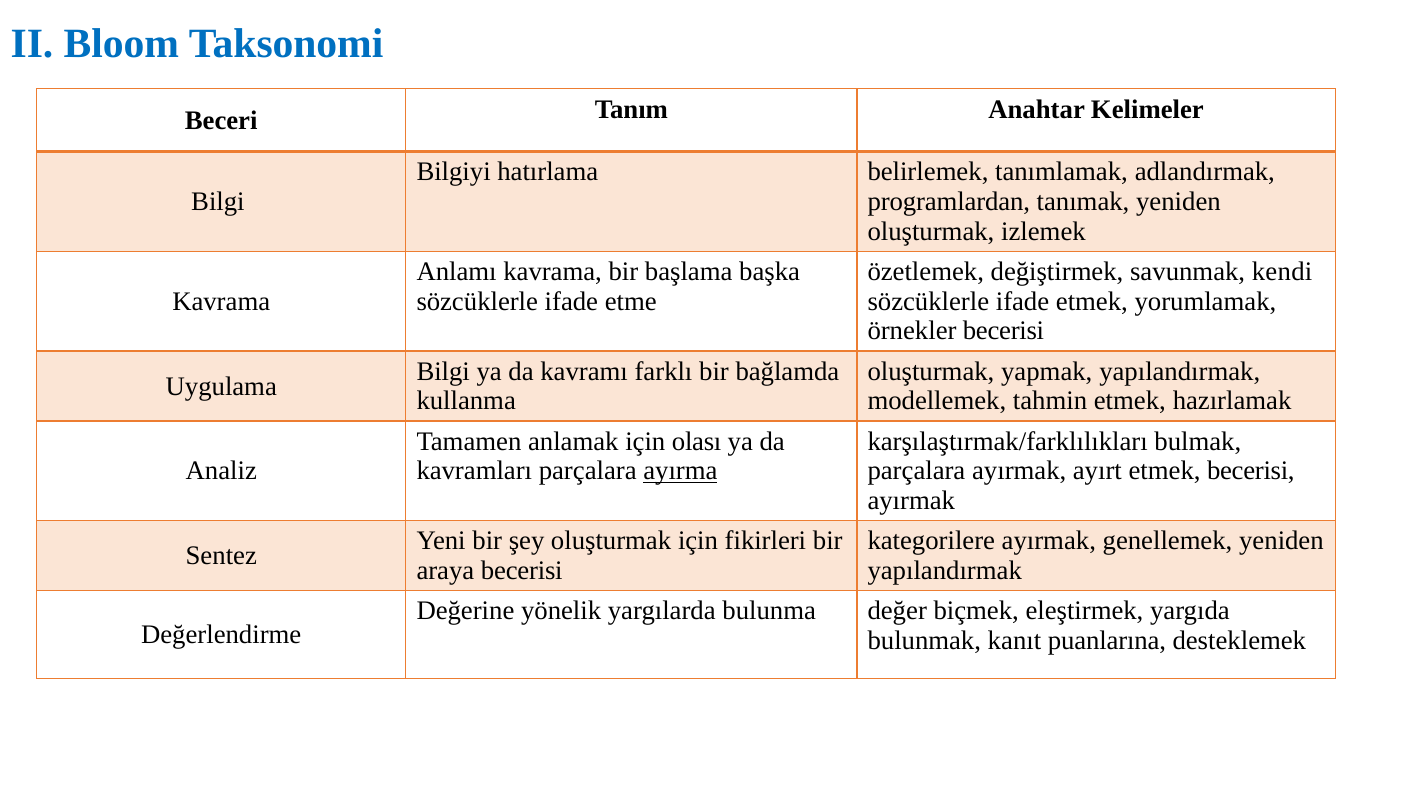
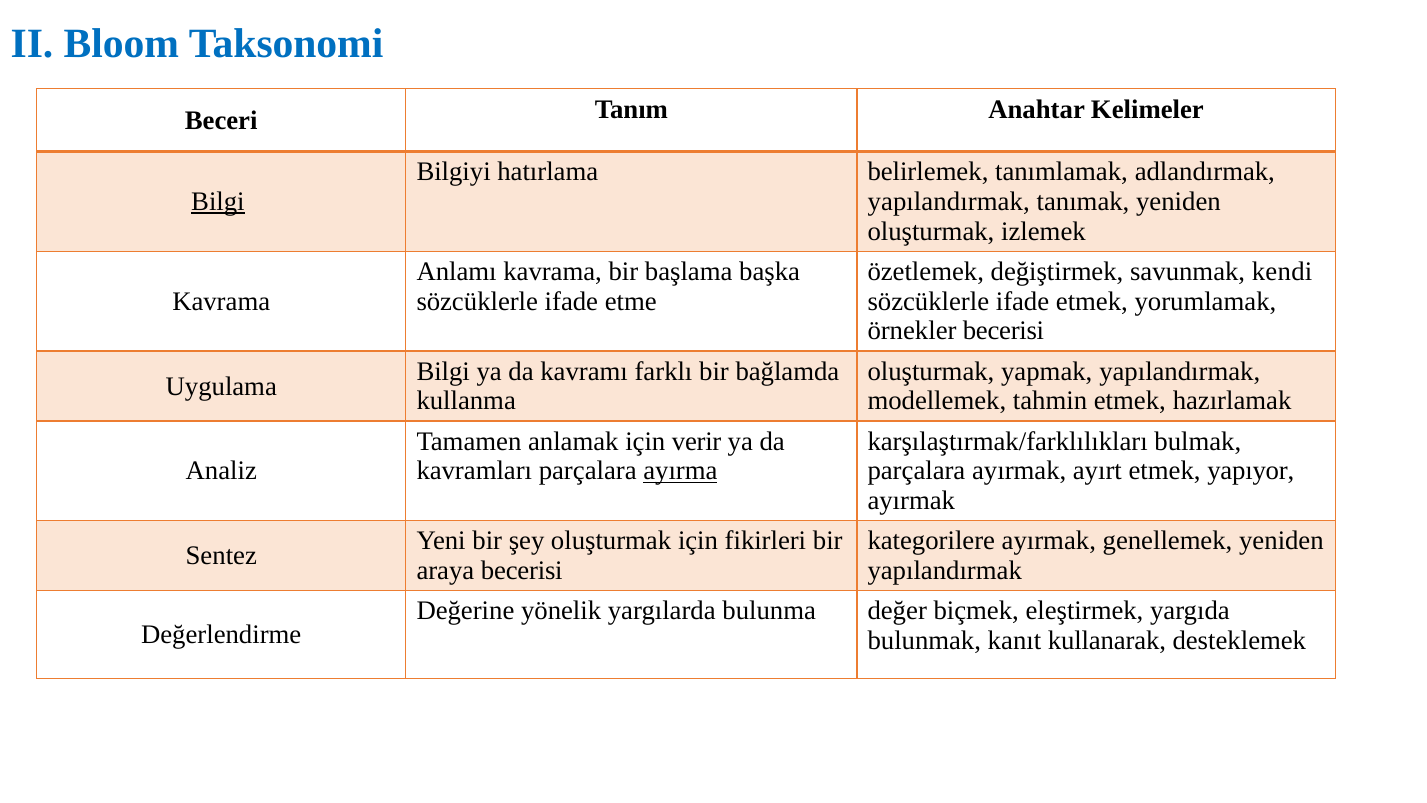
Bilgi at (218, 202) underline: none -> present
programlardan at (949, 202): programlardan -> yapılandırmak
olası: olası -> verir
etmek becerisi: becerisi -> yapıyor
puanlarına: puanlarına -> kullanarak
